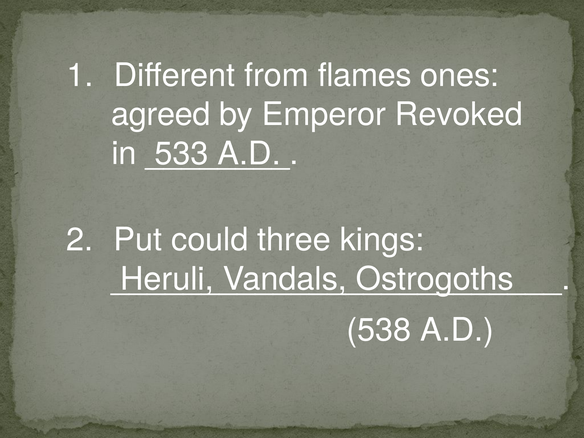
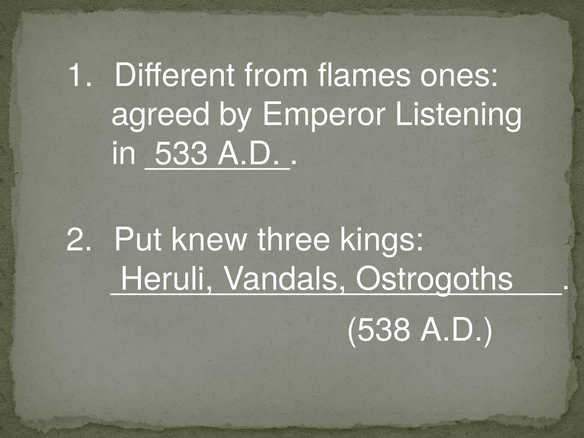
Revoked: Revoked -> Listening
could: could -> knew
